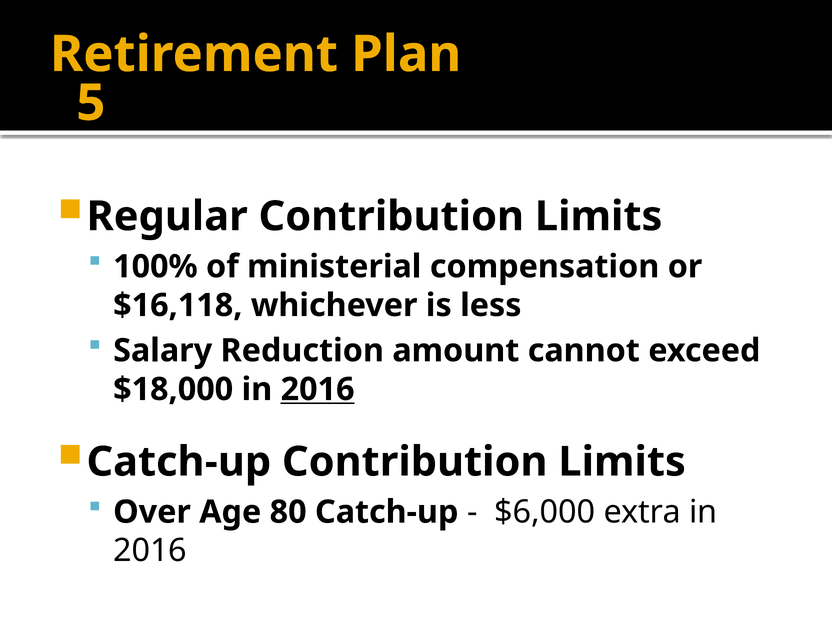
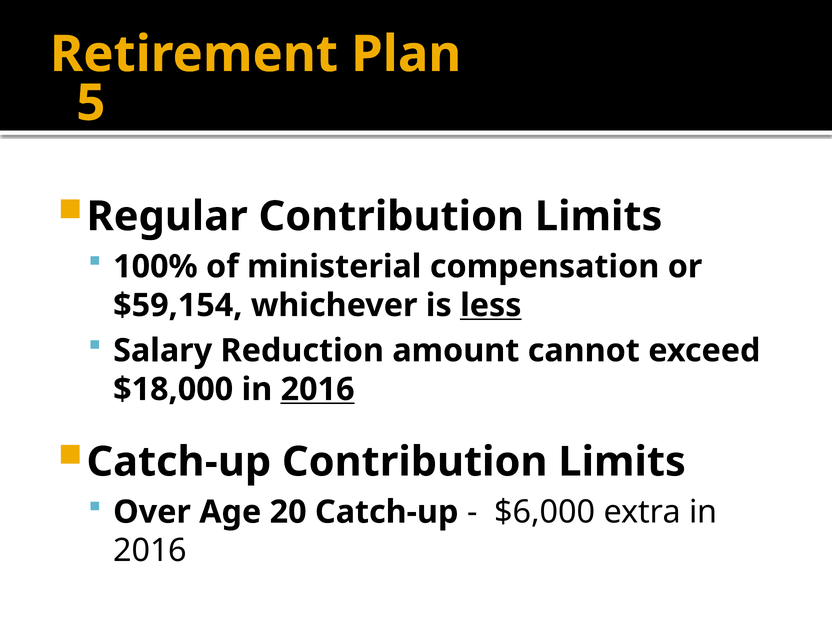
$16,118: $16,118 -> $59,154
less underline: none -> present
80: 80 -> 20
